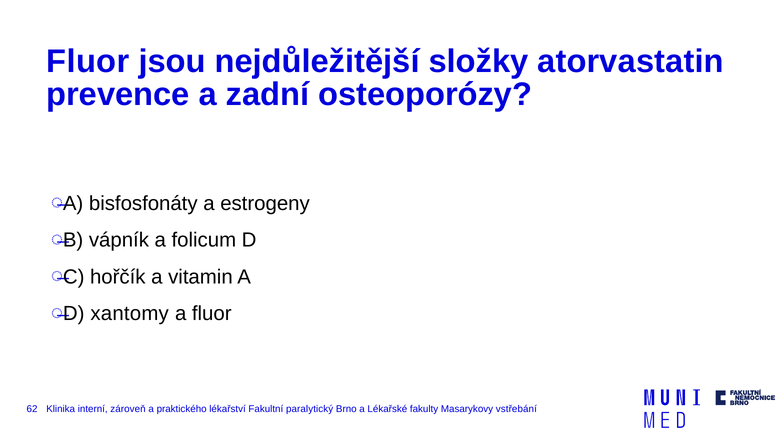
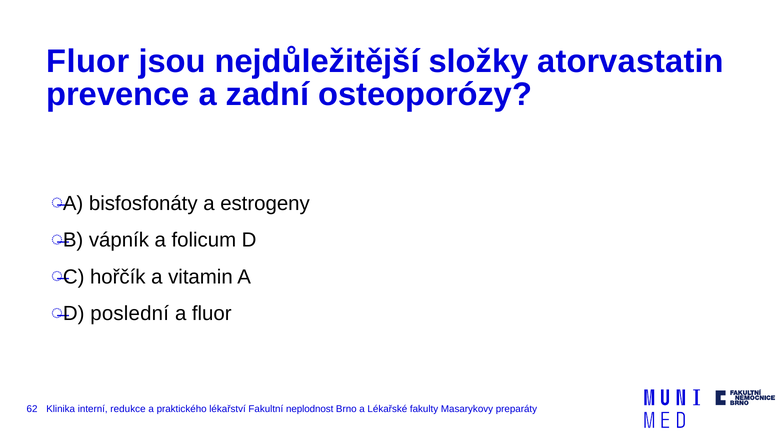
xantomy: xantomy -> poslední
zároveň: zároveň -> redukce
paralytický: paralytický -> neplodnost
vstřebání: vstřebání -> preparáty
